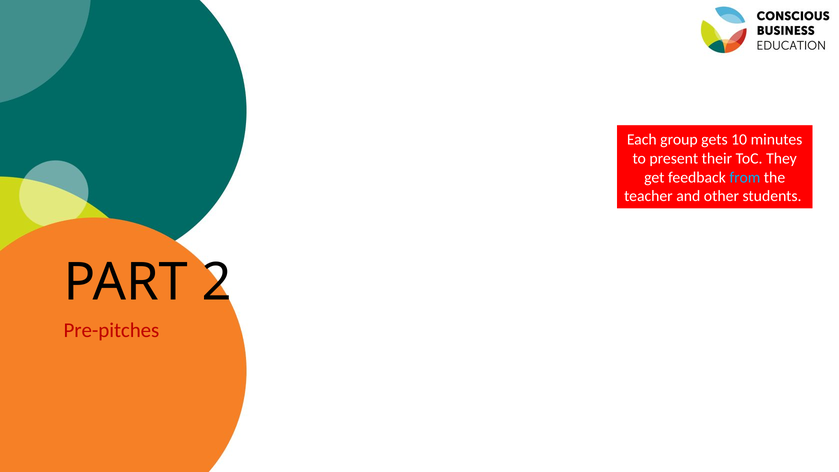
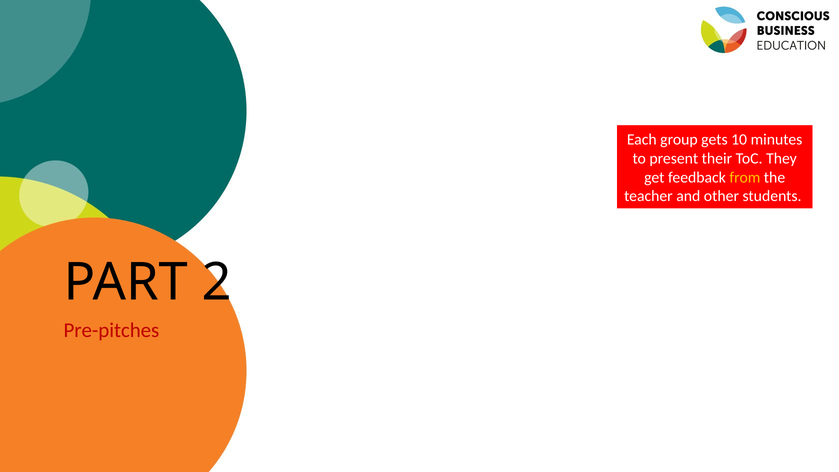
from colour: light blue -> yellow
